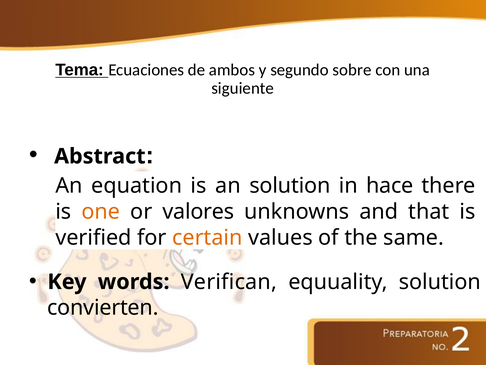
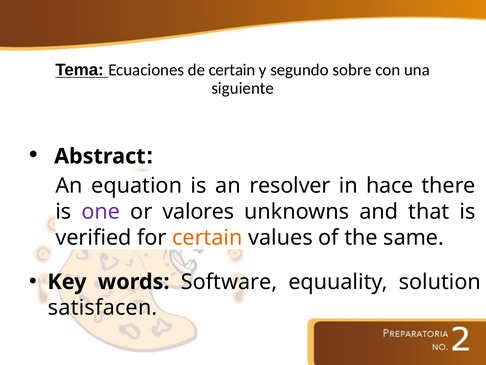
de ambos: ambos -> certain
an solution: solution -> resolver
one colour: orange -> purple
Verifican: Verifican -> Software
convierten: convierten -> satisfacen
